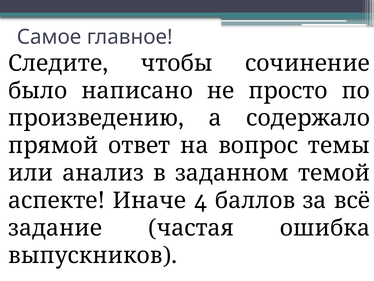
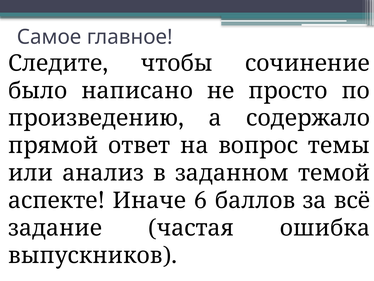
4: 4 -> 6
